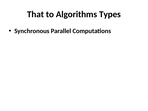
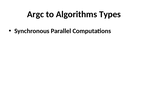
That: That -> Argc
